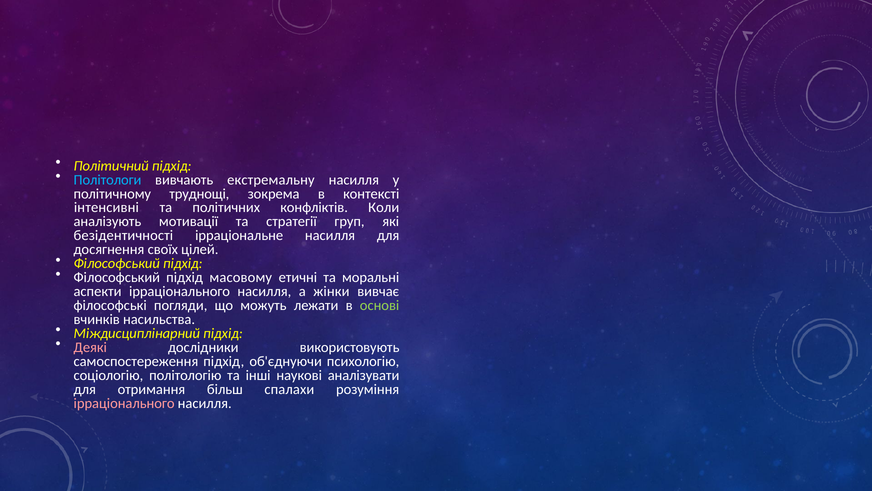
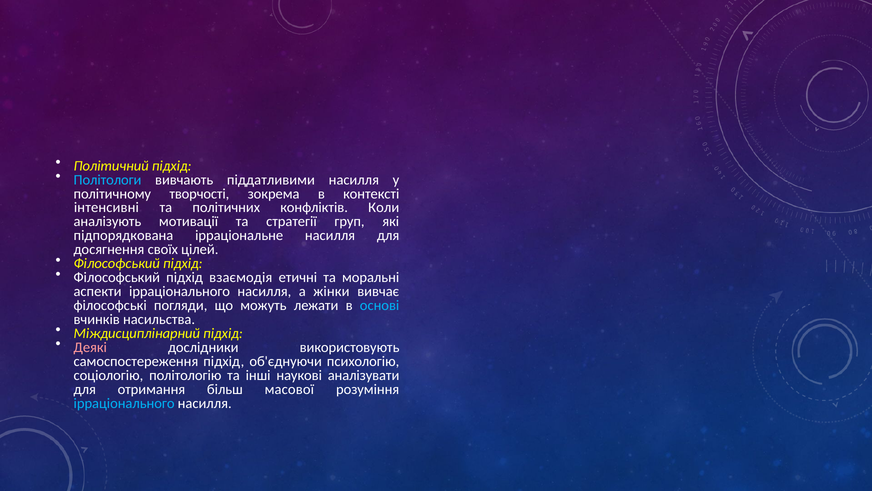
екстремальну: екстремальну -> піддатливими
труднощі: труднощі -> творчості
безідентичності: безідентичності -> підпорядкована
масовому: масовому -> взаємодія
основі colour: light green -> light blue
спалахи: спалахи -> масової
ірраціонального at (124, 403) colour: pink -> light blue
